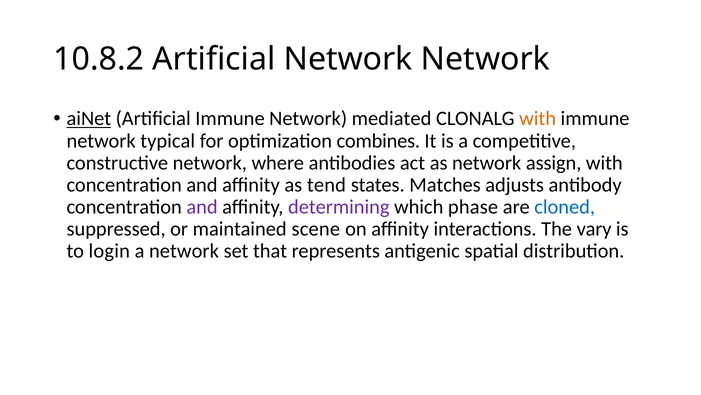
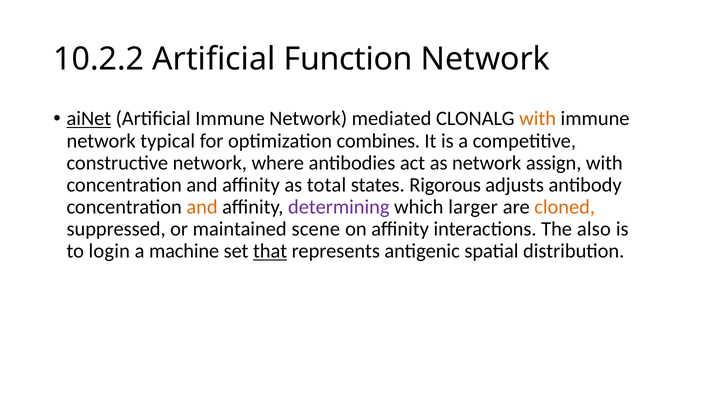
10.8.2: 10.8.2 -> 10.2.2
Artificial Network: Network -> Function
tend: tend -> total
Matches: Matches -> Rigorous
and at (202, 207) colour: purple -> orange
phase: phase -> larger
cloned colour: blue -> orange
vary: vary -> also
a network: network -> machine
that underline: none -> present
